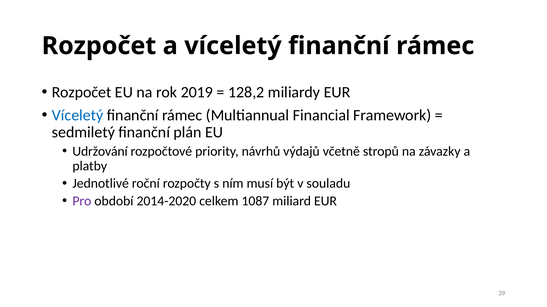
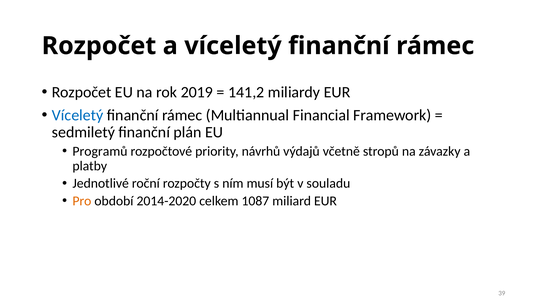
128,2: 128,2 -> 141,2
Udržování: Udržování -> Programů
Pro colour: purple -> orange
